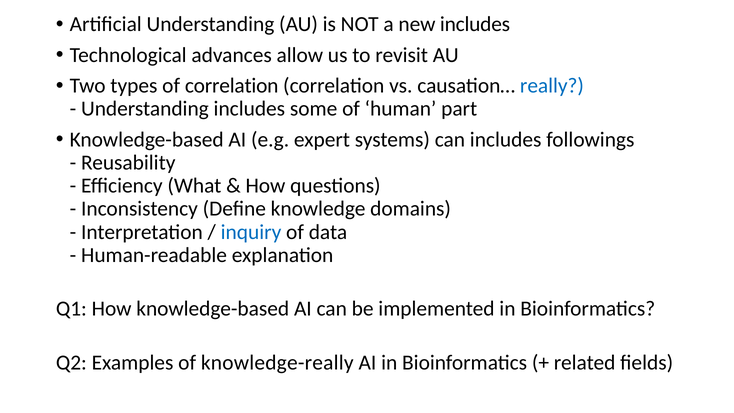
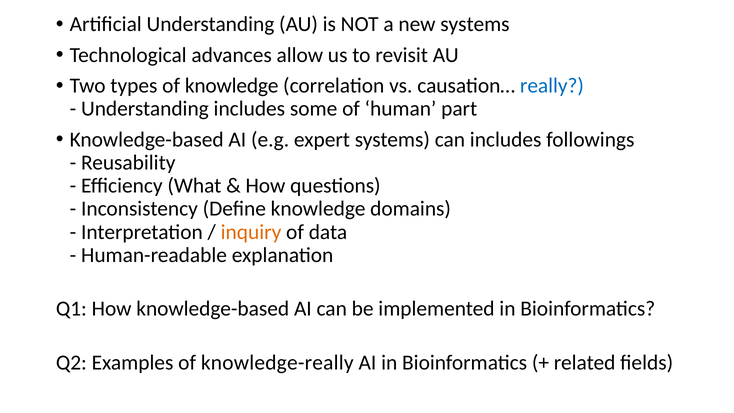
new includes: includes -> systems
of correlation: correlation -> knowledge
inquiry colour: blue -> orange
